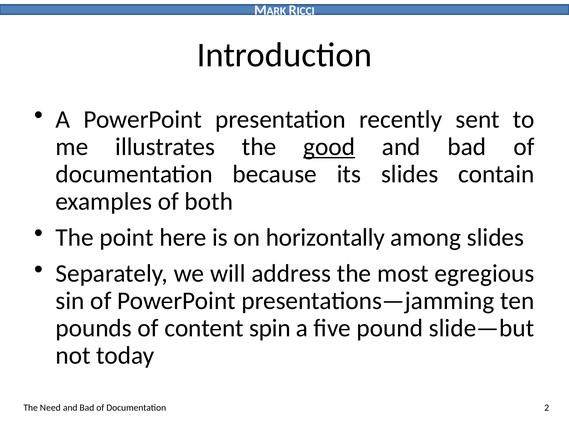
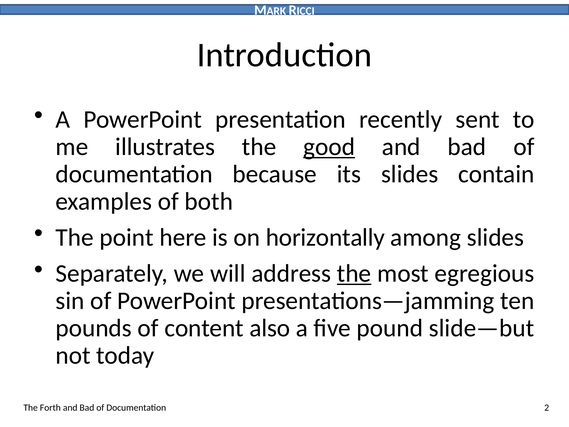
the at (354, 273) underline: none -> present
spin: spin -> also
Need: Need -> Forth
